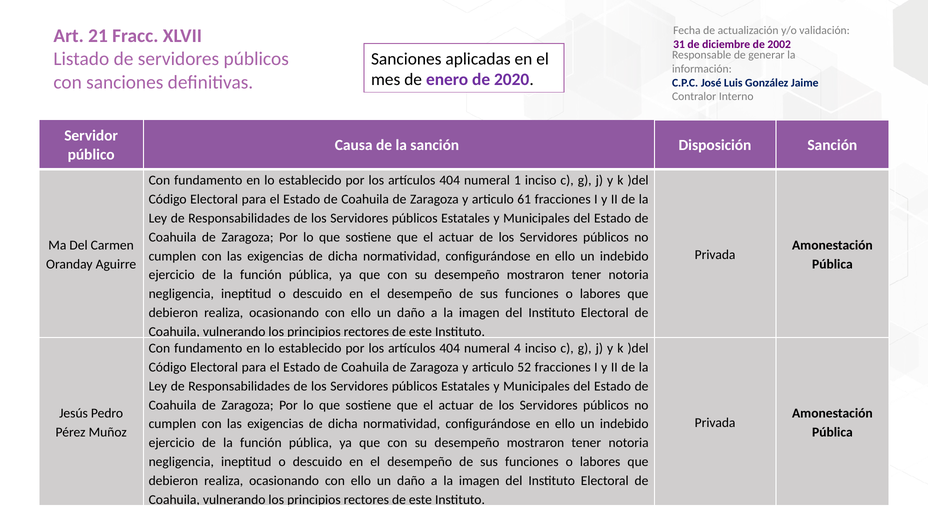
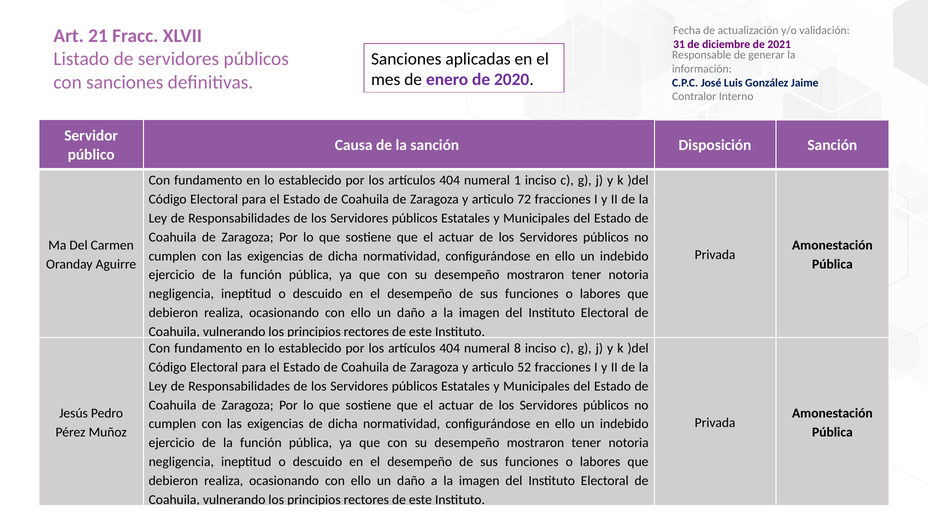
2002: 2002 -> 2021
61: 61 -> 72
4: 4 -> 8
